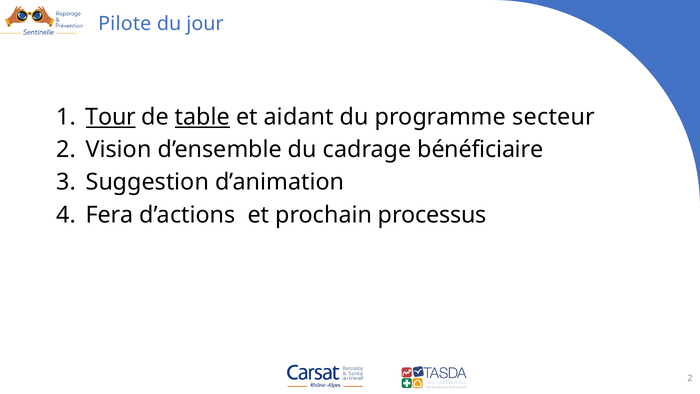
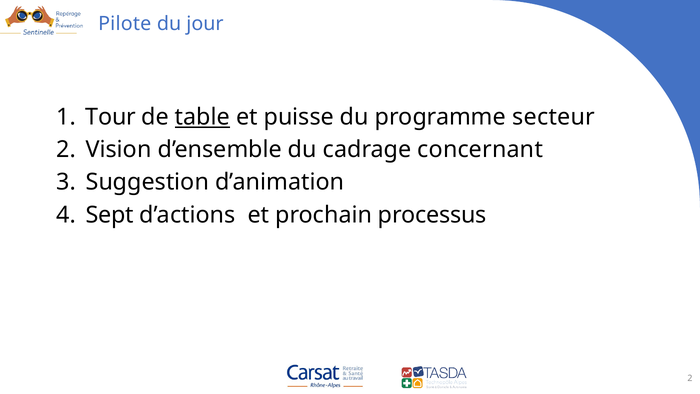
Tour underline: present -> none
aidant: aidant -> puisse
bénéficiaire: bénéficiaire -> concernant
Fera: Fera -> Sept
